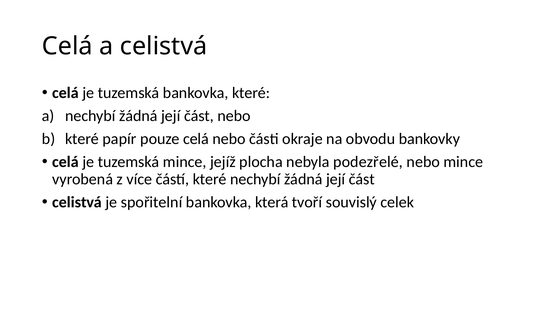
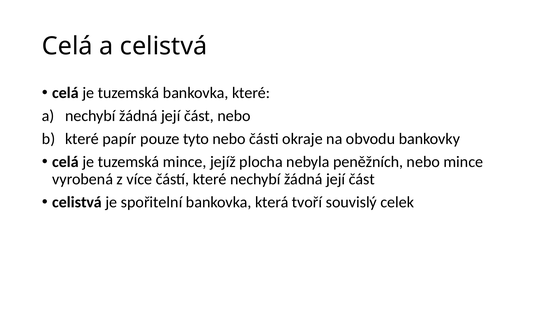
pouze celá: celá -> tyto
podezřelé: podezřelé -> peněžních
